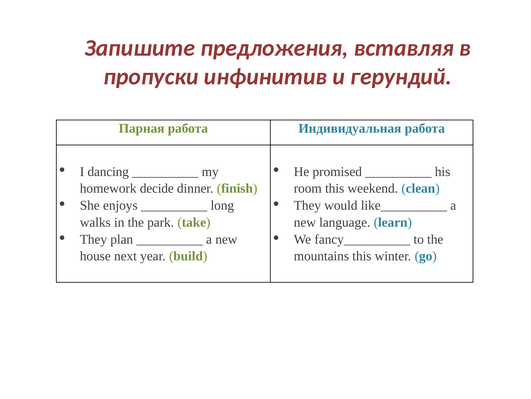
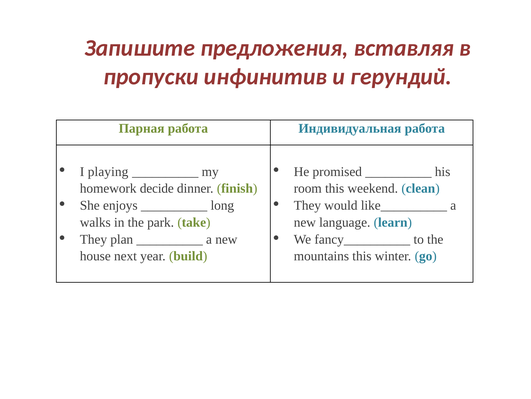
dancing: dancing -> playing
